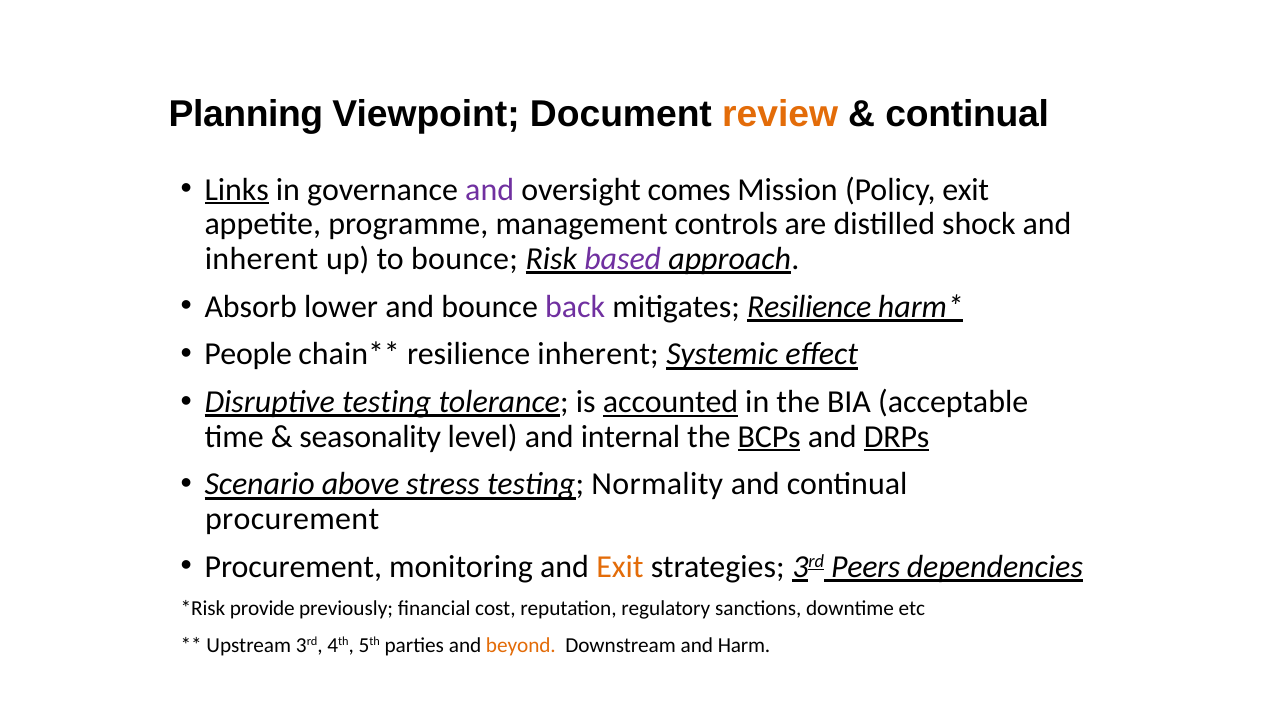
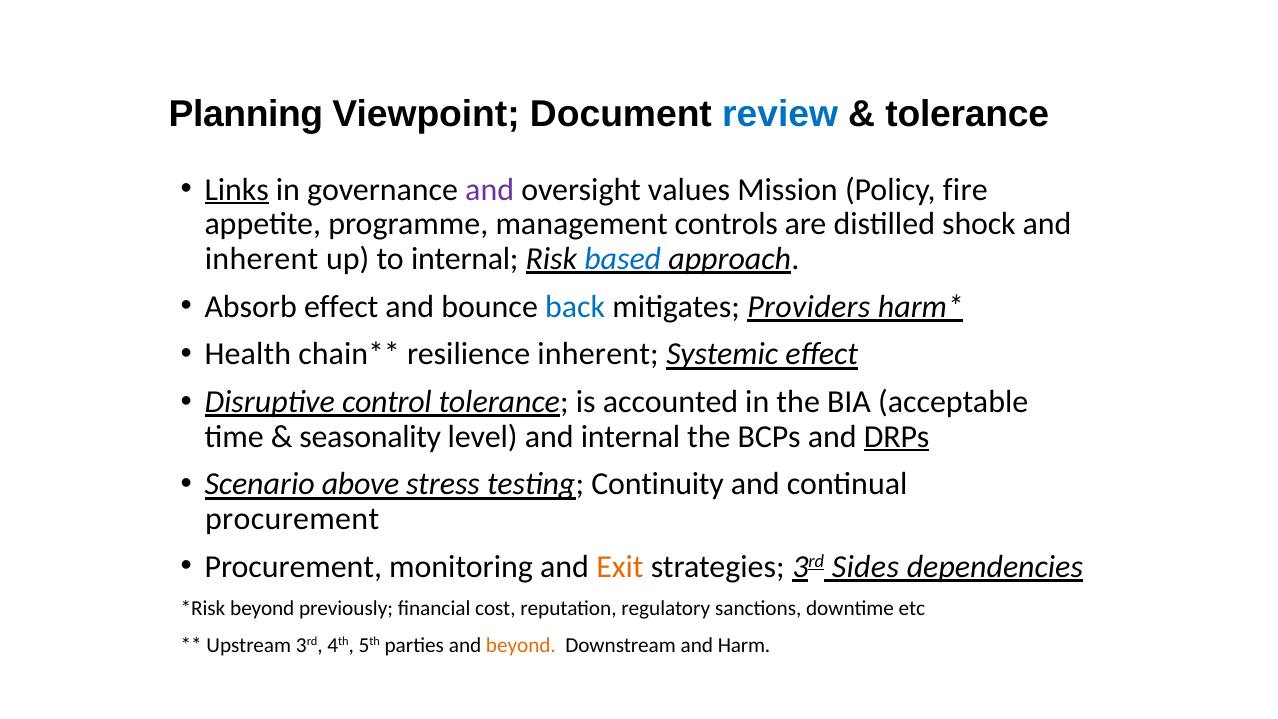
review colour: orange -> blue
continual at (967, 114): continual -> tolerance
comes: comes -> values
Policy exit: exit -> fire
to bounce: bounce -> internal
based colour: purple -> blue
Absorb lower: lower -> effect
back colour: purple -> blue
mitigates Resilience: Resilience -> Providers
People: People -> Health
Disruptive testing: testing -> control
accounted underline: present -> none
BCPs underline: present -> none
Normality: Normality -> Continuity
Peers: Peers -> Sides
provide at (262, 609): provide -> beyond
